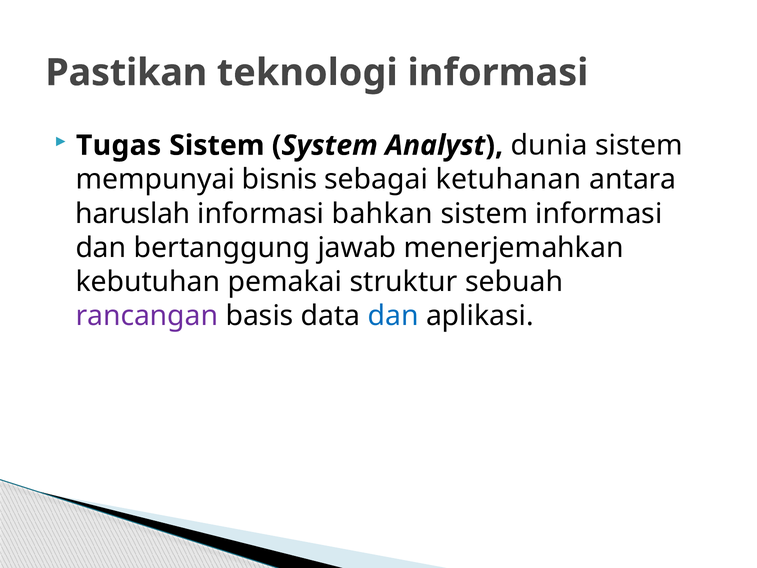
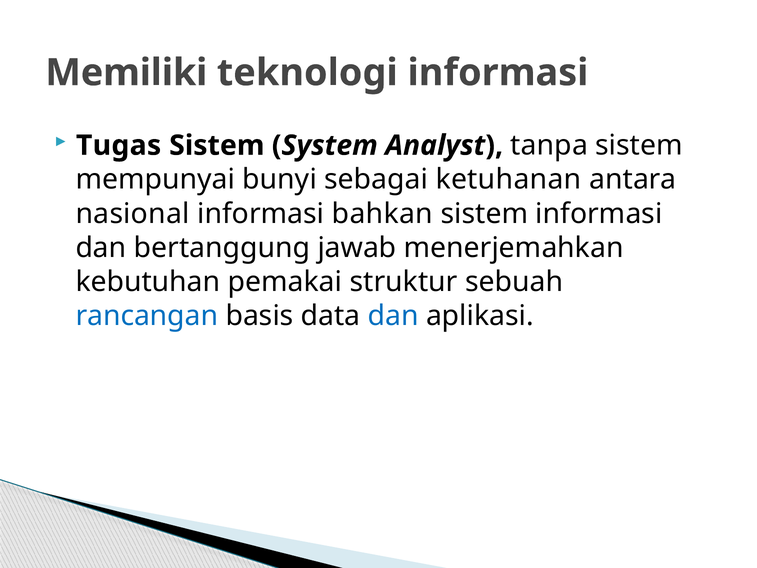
Pastikan: Pastikan -> Memiliki
dunia: dunia -> tanpa
bisnis: bisnis -> bunyi
haruslah: haruslah -> nasional
rancangan colour: purple -> blue
